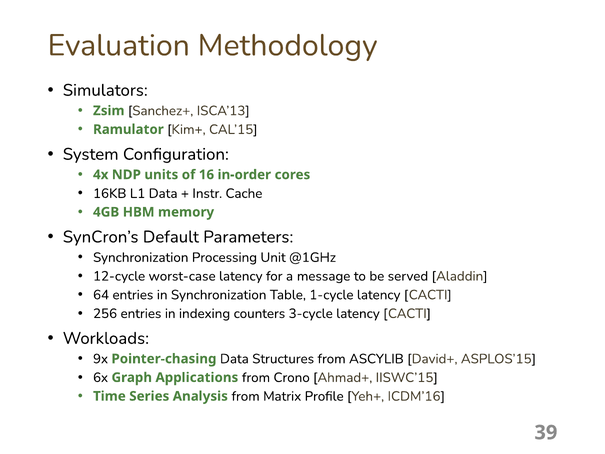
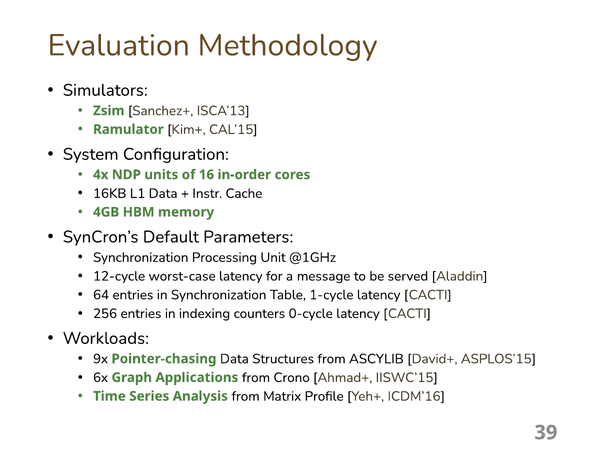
3-cycle: 3-cycle -> 0-cycle
